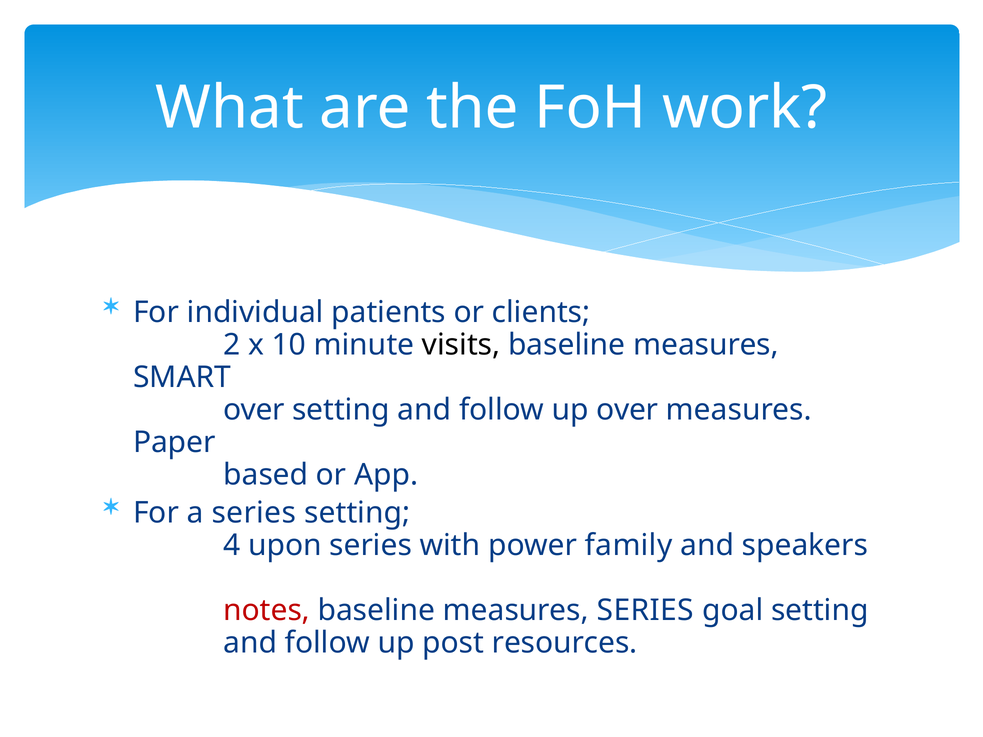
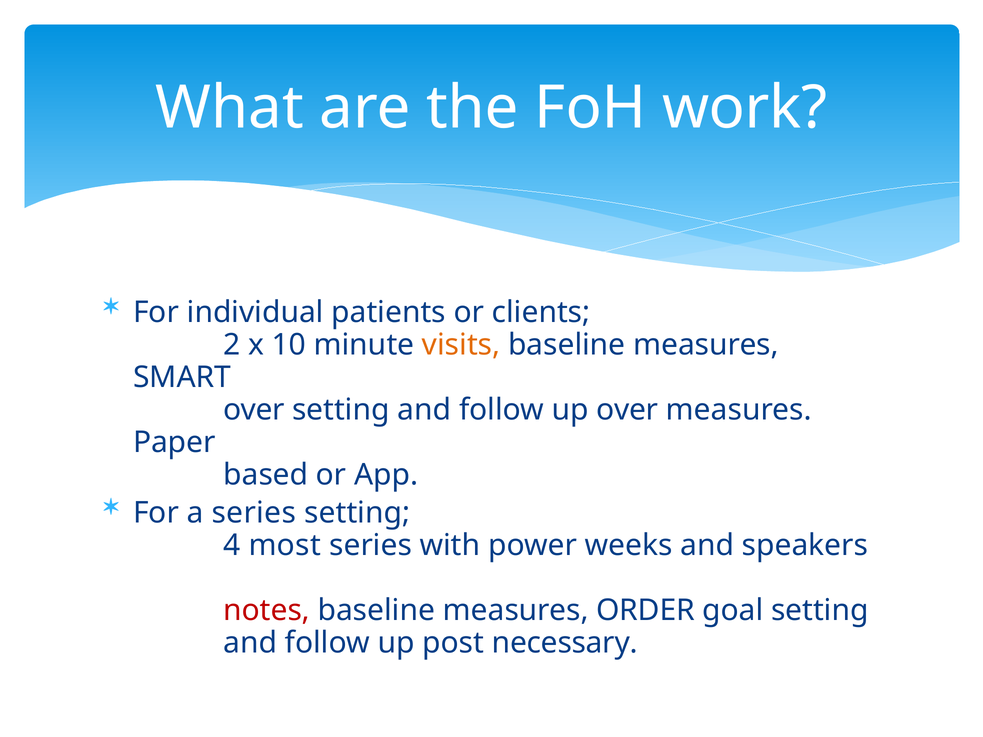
visits colour: black -> orange
upon: upon -> most
family: family -> weeks
measures SERIES: SERIES -> ORDER
resources: resources -> necessary
